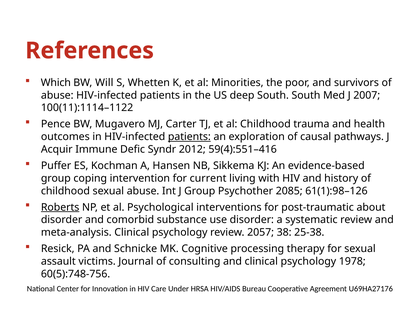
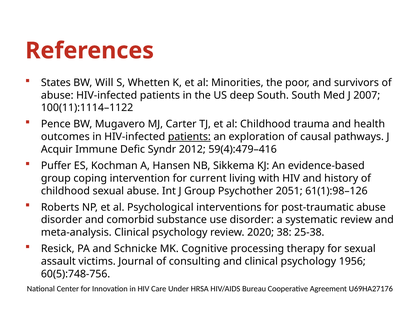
Which: Which -> States
59(4):551–416: 59(4):551–416 -> 59(4):479–416
2085: 2085 -> 2051
Roberts underline: present -> none
post-traumatic about: about -> abuse
2057: 2057 -> 2020
1978: 1978 -> 1956
